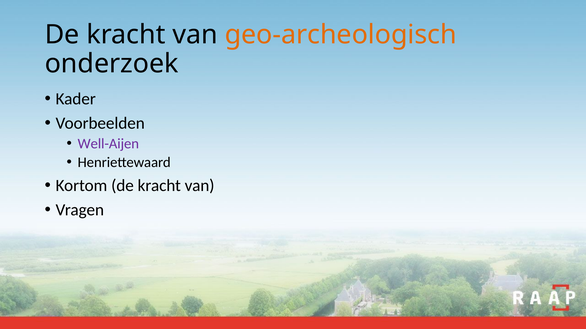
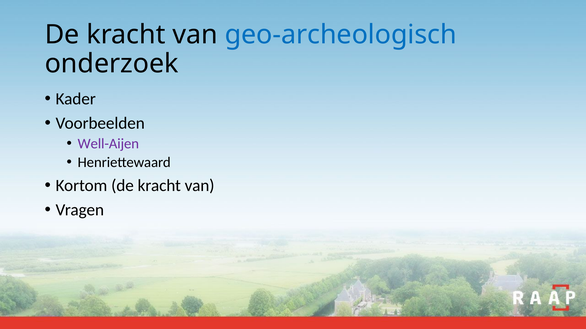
geo-archeologisch colour: orange -> blue
